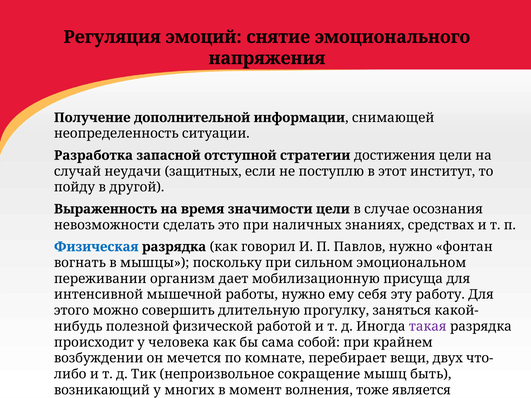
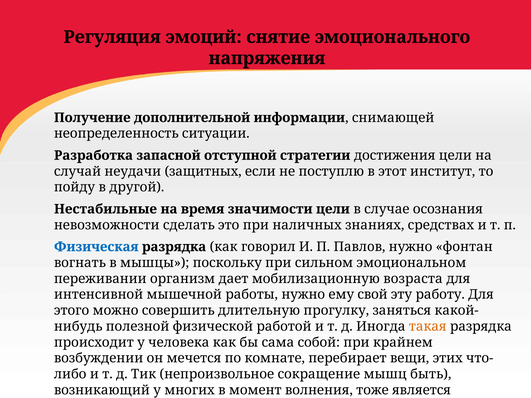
Выраженность: Выраженность -> Нестабильные
присуща: присуща -> возраста
себя: себя -> свой
такая colour: purple -> orange
двух: двух -> этих
